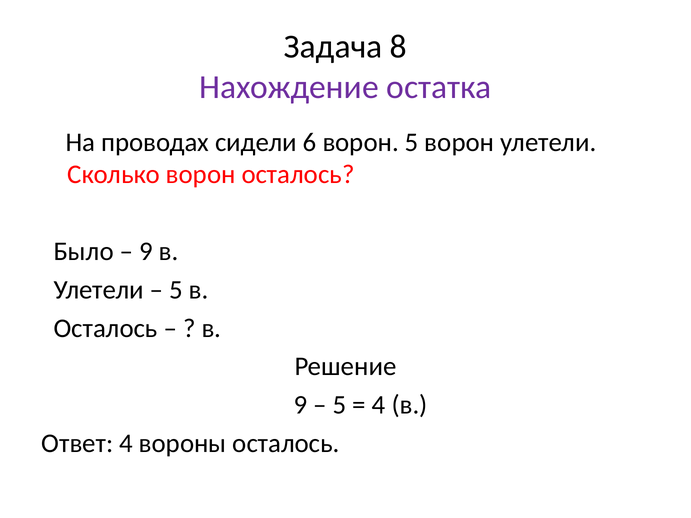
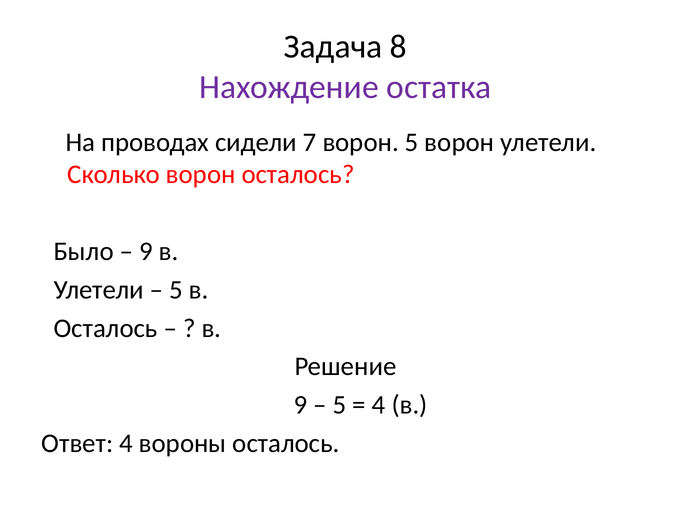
6: 6 -> 7
